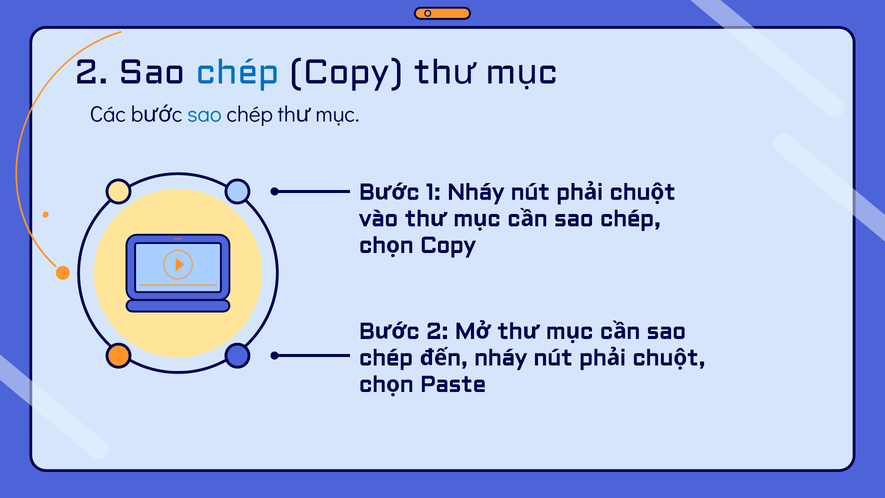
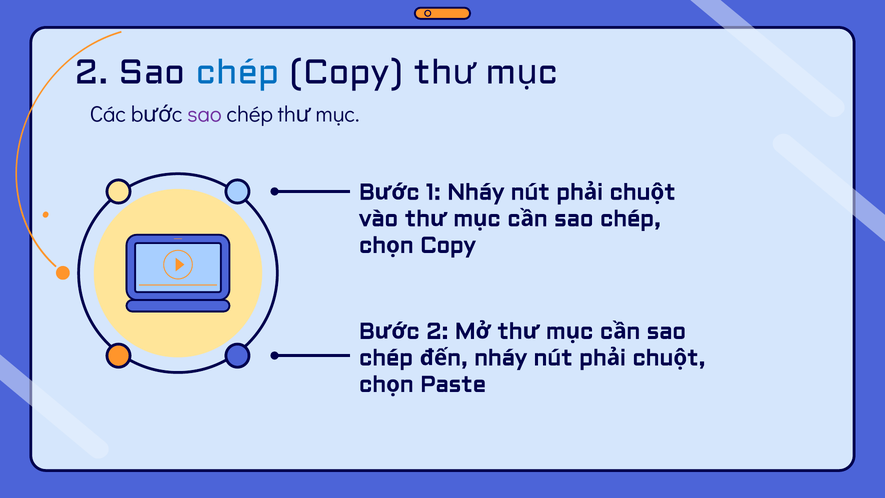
sao at (205, 115) colour: blue -> purple
